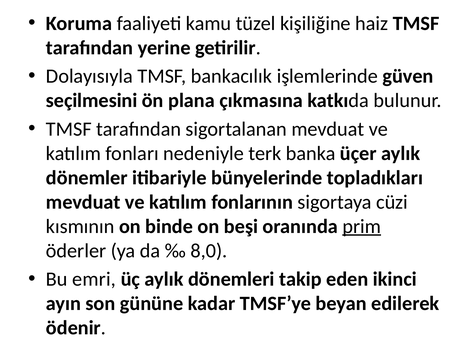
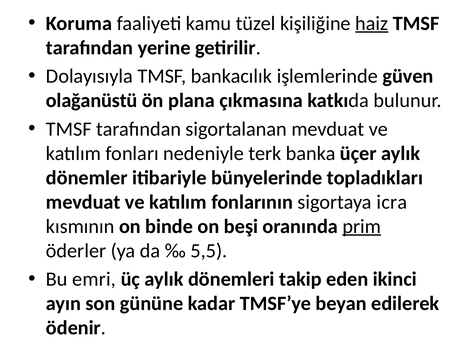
haiz underline: none -> present
seçilmesini: seçilmesini -> olağanüstü
cüzi: cüzi -> icra
8,0: 8,0 -> 5,5
